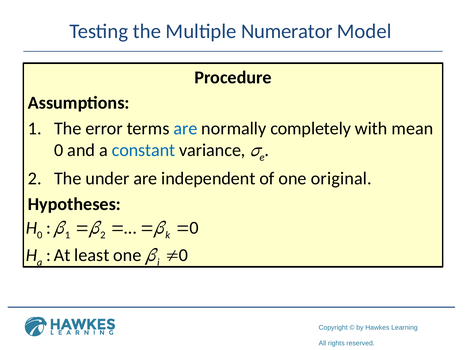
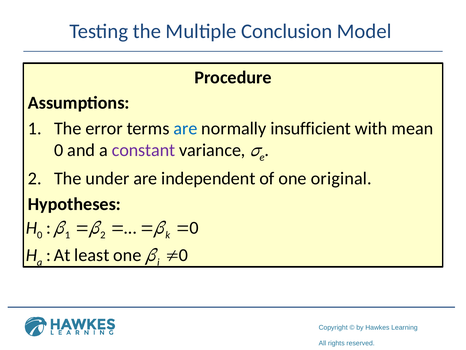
Numerator: Numerator -> Conclusion
completely: completely -> insufficient
constant colour: blue -> purple
